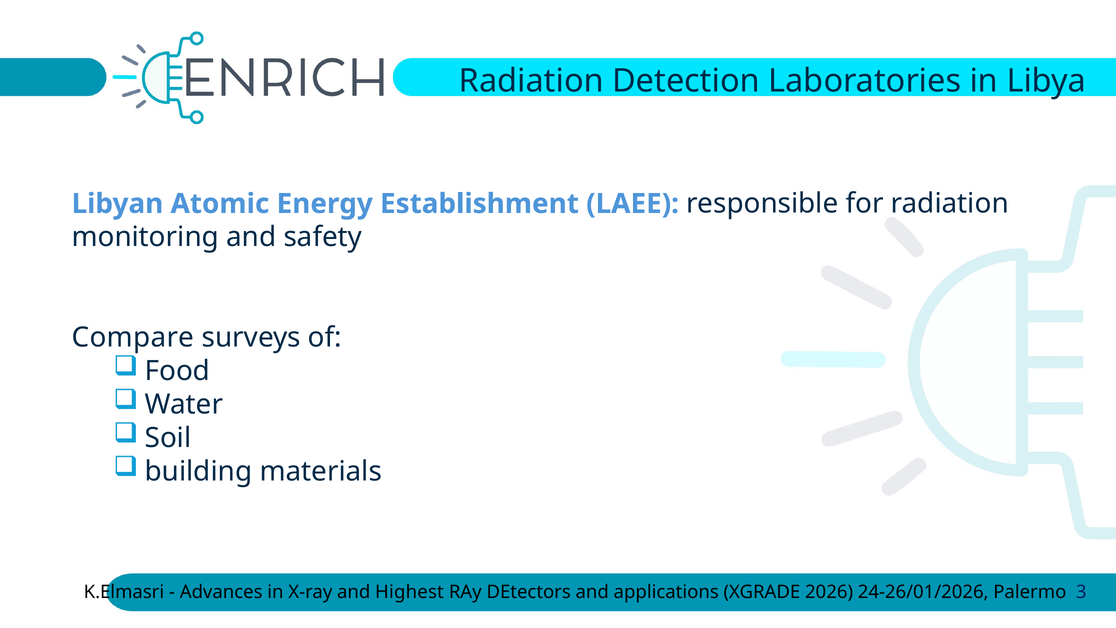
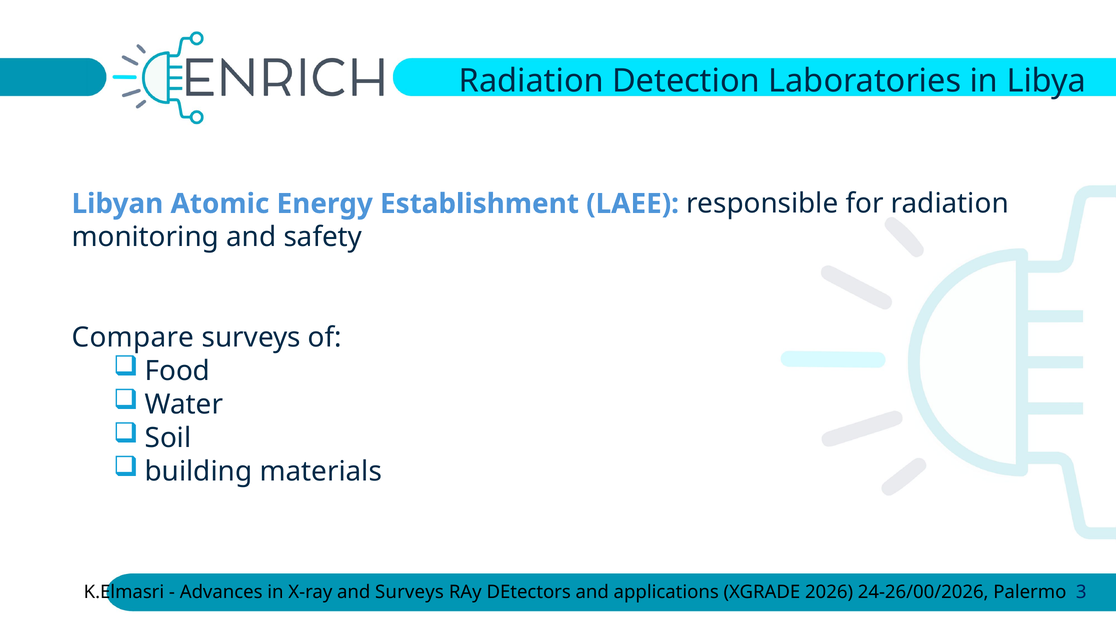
and Highest: Highest -> Surveys
24-26/01/2026: 24-26/01/2026 -> 24-26/00/2026
